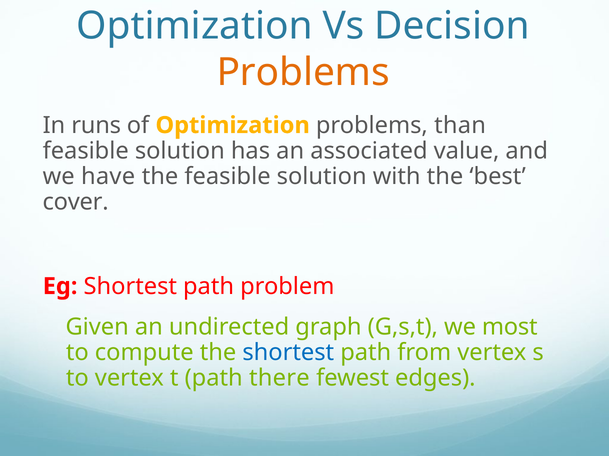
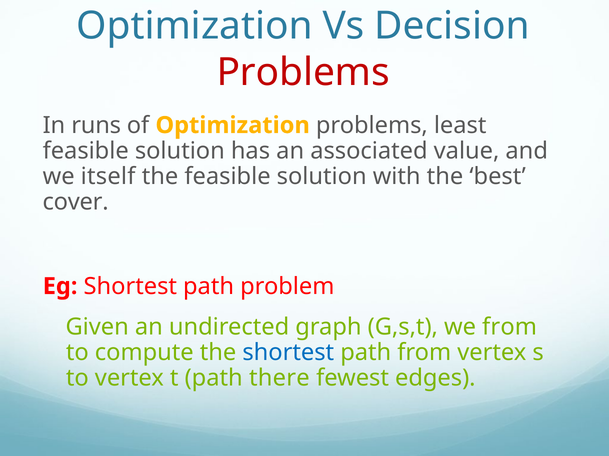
Problems at (303, 73) colour: orange -> red
than: than -> least
have: have -> itself
we most: most -> from
